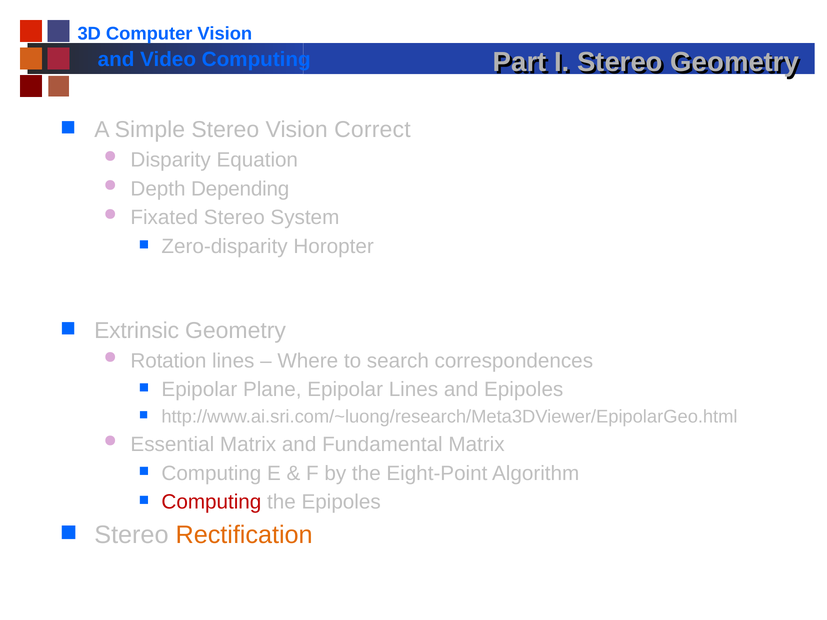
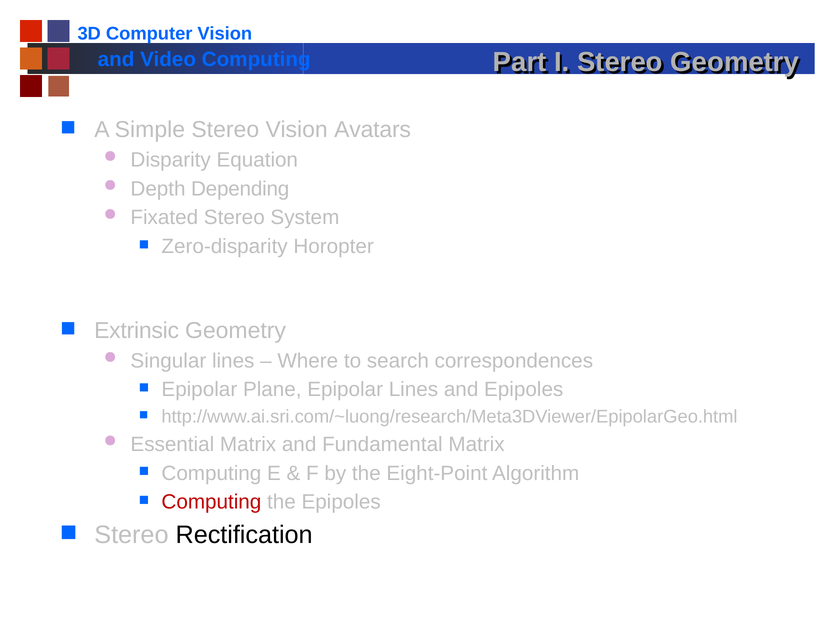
Correct: Correct -> Avatars
Rotation: Rotation -> Singular
Rectification colour: orange -> black
